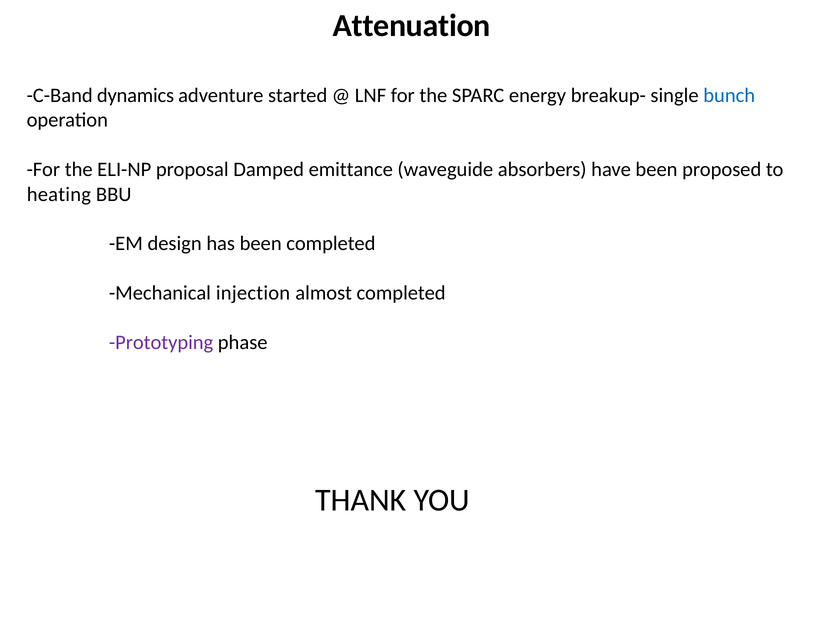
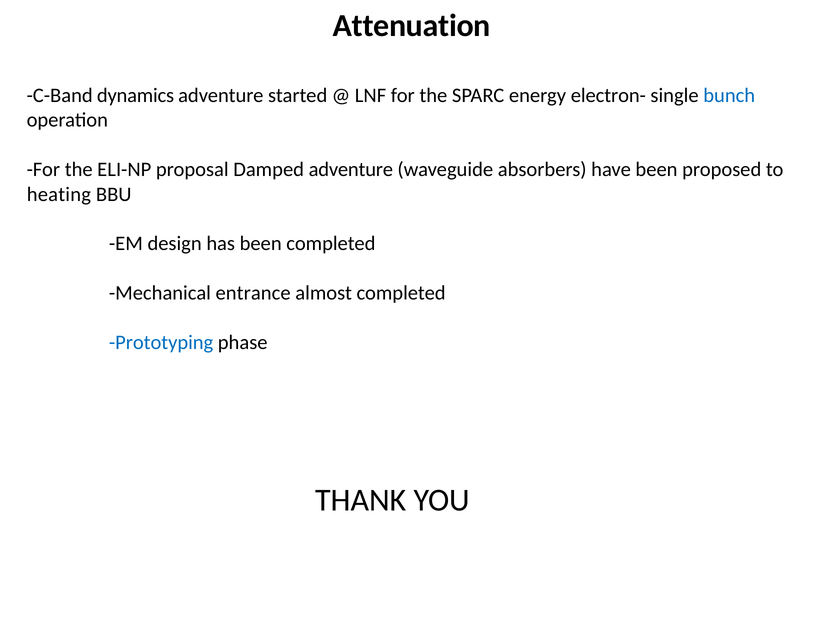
breakup-: breakup- -> electron-
Damped emittance: emittance -> adventure
injection: injection -> entrance
Prototyping colour: purple -> blue
